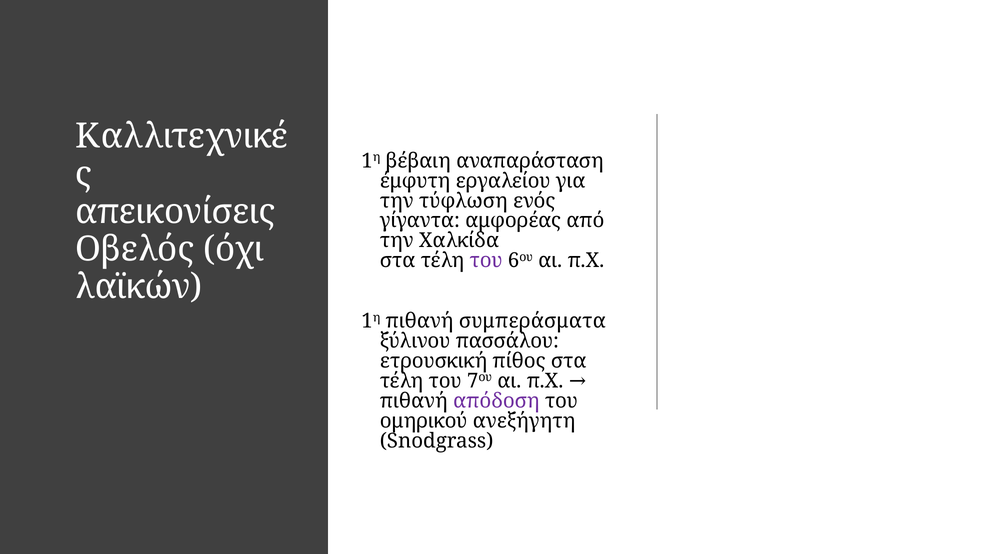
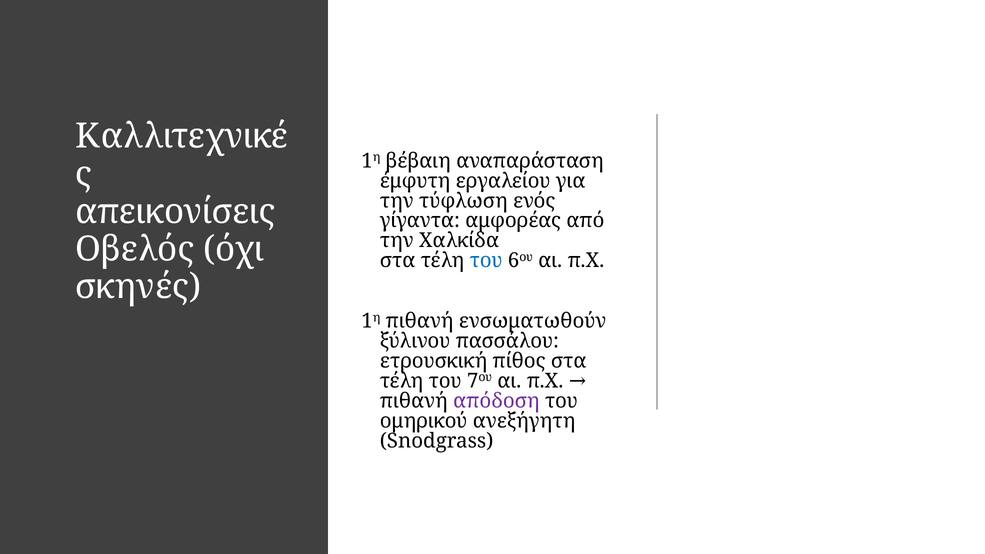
του at (486, 261) colour: purple -> blue
λαϊκών: λαϊκών -> σκηνές
συμπεράσματα: συμπεράσματα -> ενσωματωθούν
